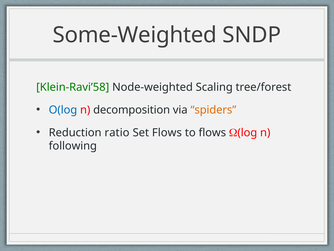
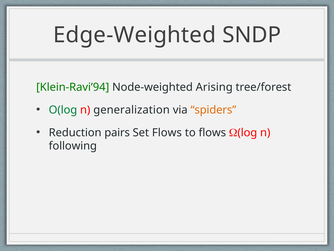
Some-Weighted: Some-Weighted -> Edge-Weighted
Klein-Ravi’58: Klein-Ravi’58 -> Klein-Ravi’94
Scaling: Scaling -> Arising
O(log colour: blue -> green
decomposition: decomposition -> generalization
ratio: ratio -> pairs
